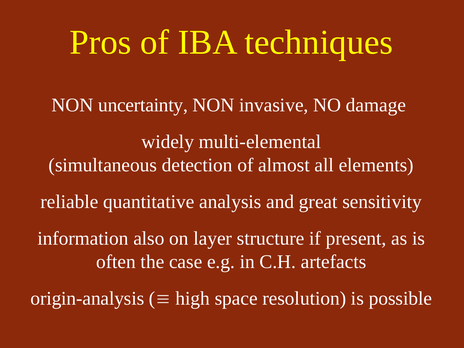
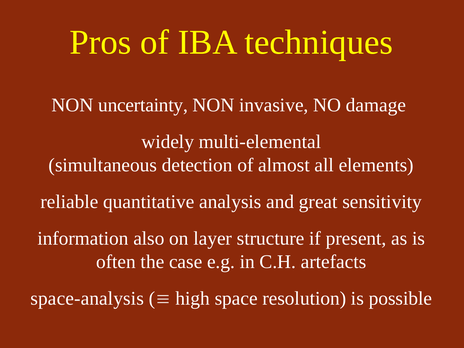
origin-analysis: origin-analysis -> space-analysis
